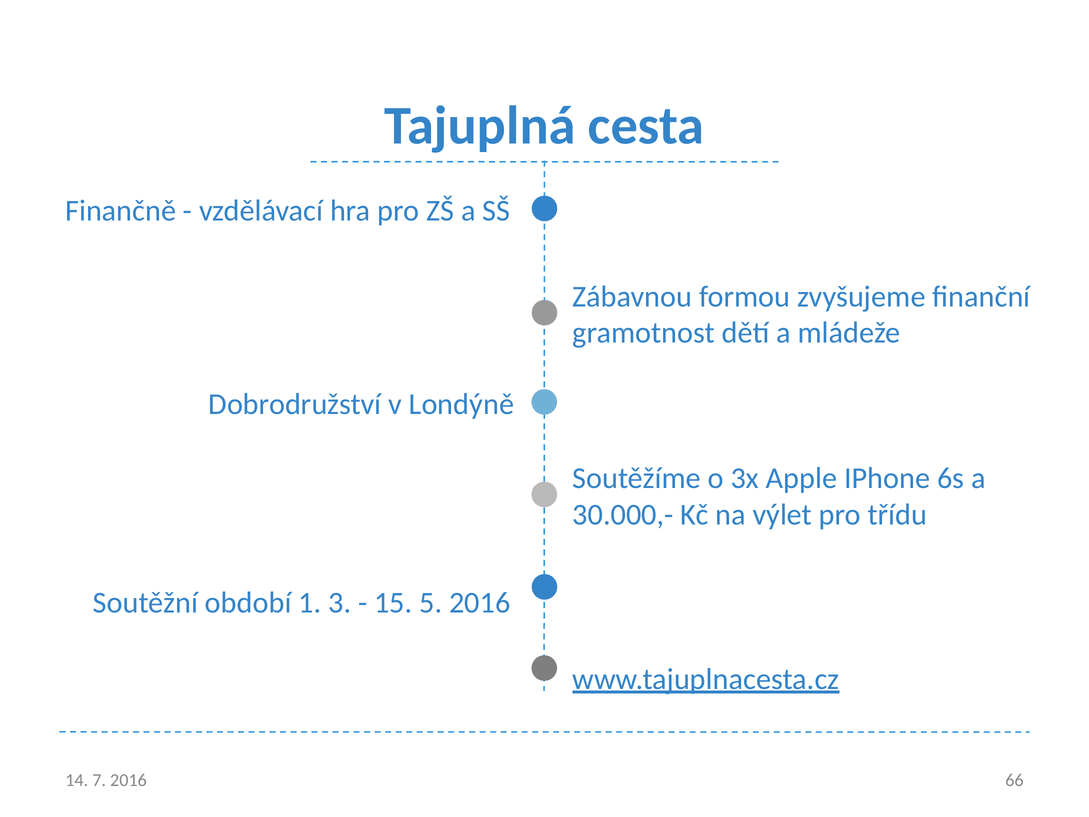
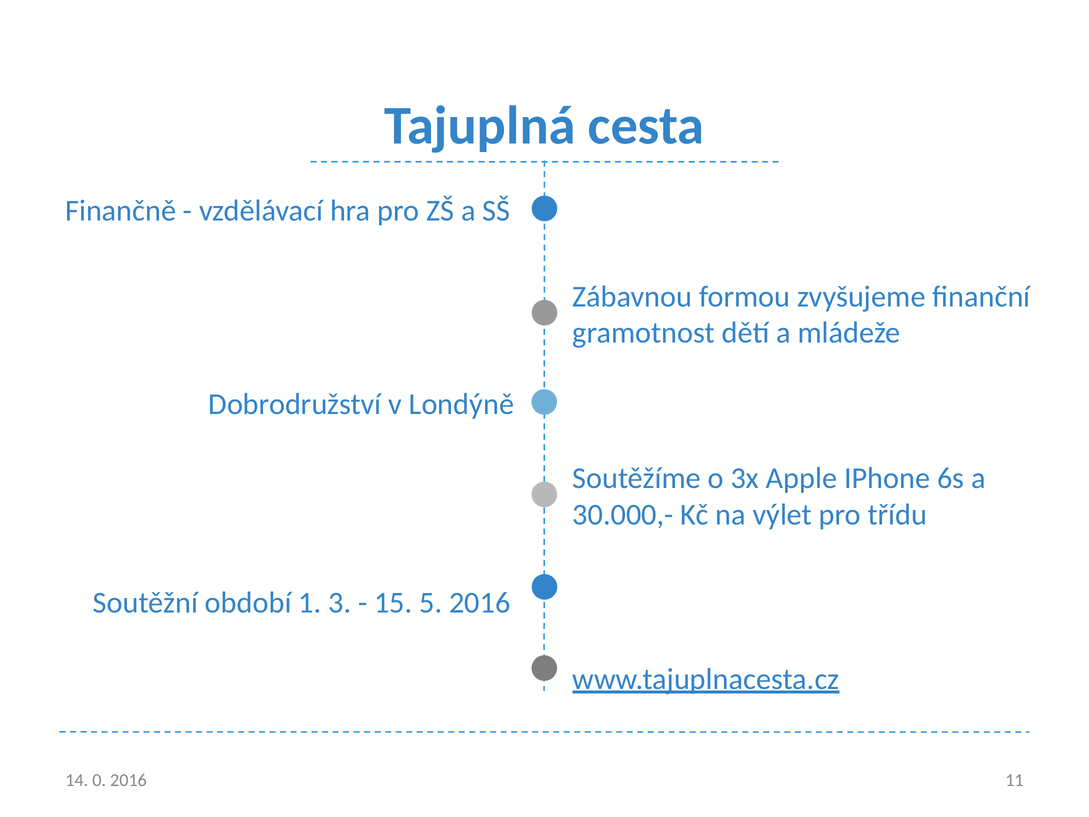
7: 7 -> 0
66: 66 -> 11
